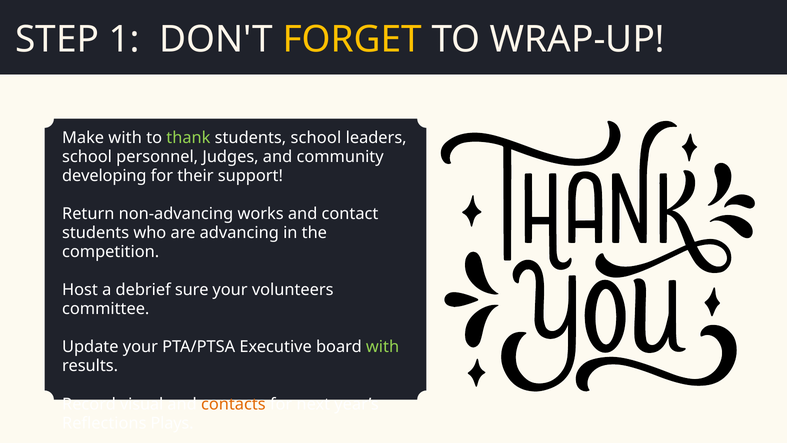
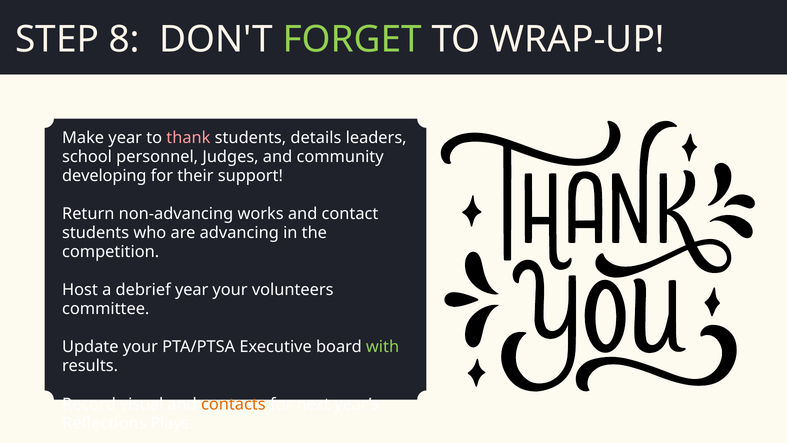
1: 1 -> 8
FORGET colour: yellow -> light green
Make with: with -> year
thank colour: light green -> pink
students school: school -> details
debrief sure: sure -> year
